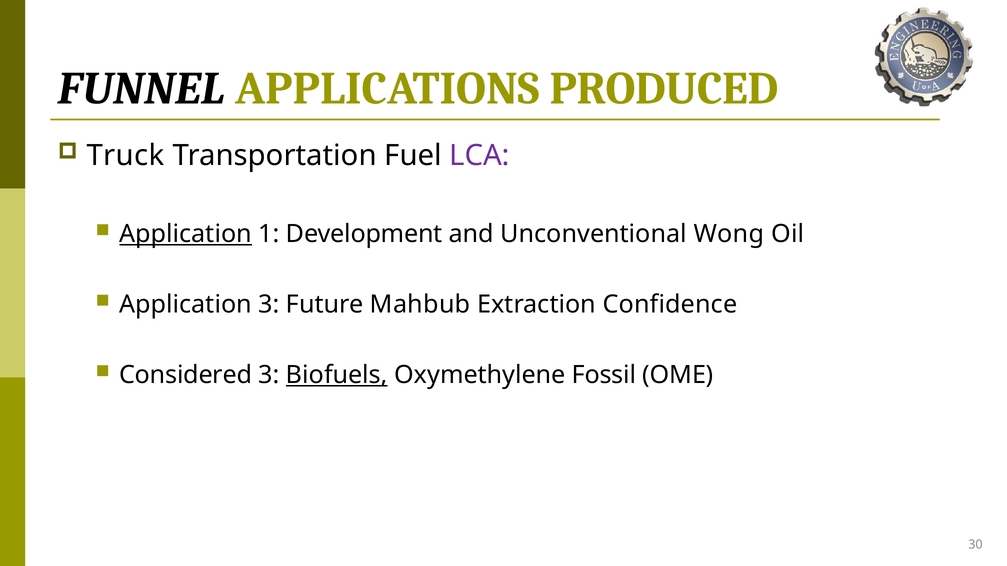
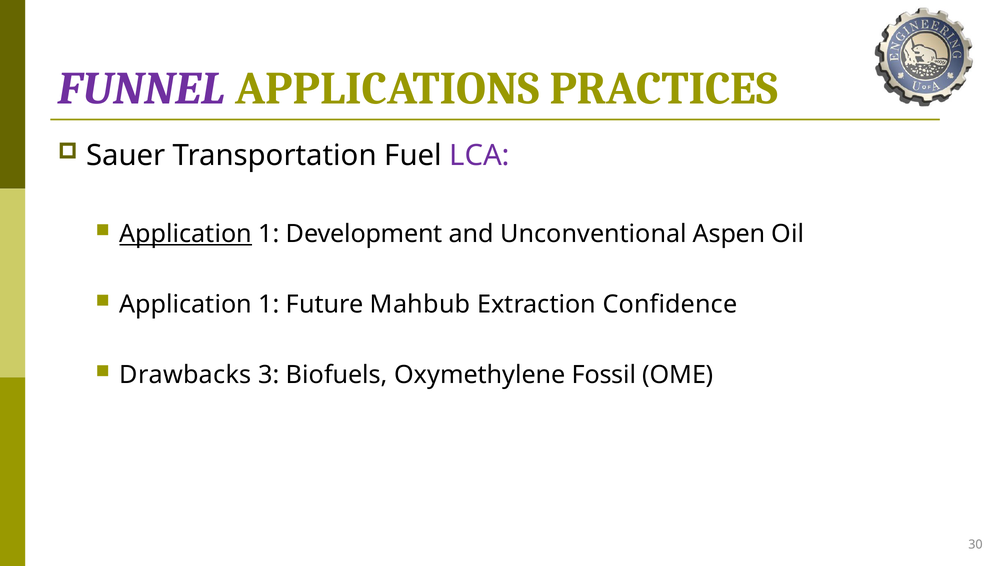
FUNNEL colour: black -> purple
PRODUCED: PRODUCED -> PRACTICES
Truck: Truck -> Sauer
Wong: Wong -> Aspen
3 at (269, 305): 3 -> 1
Considered: Considered -> Drawbacks
Biofuels underline: present -> none
